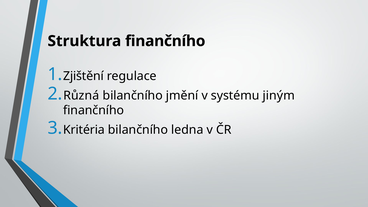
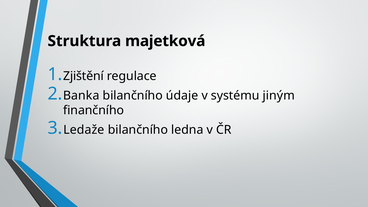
Struktura finančního: finančního -> majetková
Různá: Různá -> Banka
jmění: jmění -> údaje
Kritéria: Kritéria -> Ledaže
